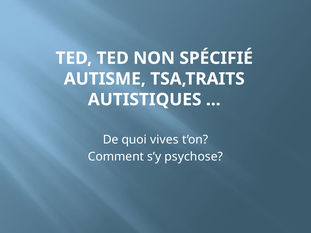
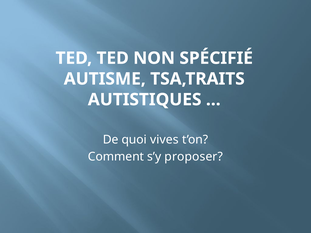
psychose: psychose -> proposer
